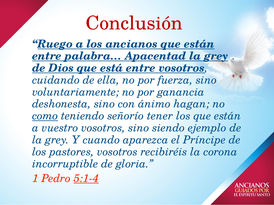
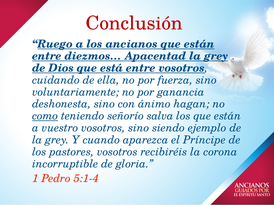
palabra…: palabra… -> diezmos…
tener: tener -> salva
5:1-4 underline: present -> none
